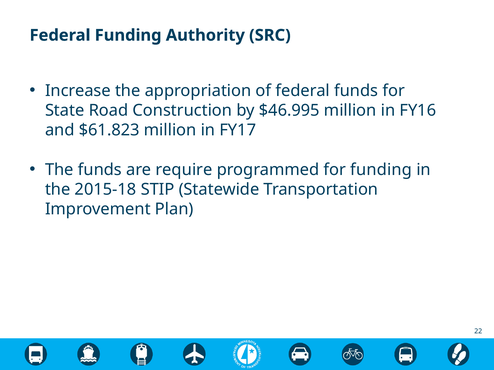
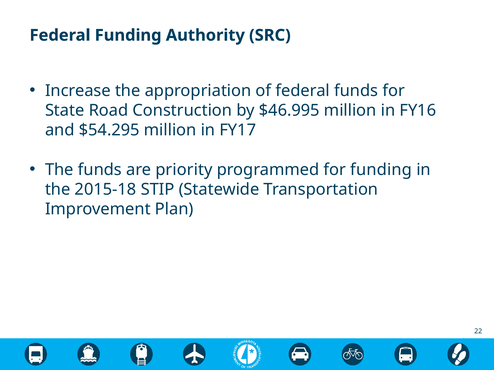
$61.823: $61.823 -> $54.295
require: require -> priority
